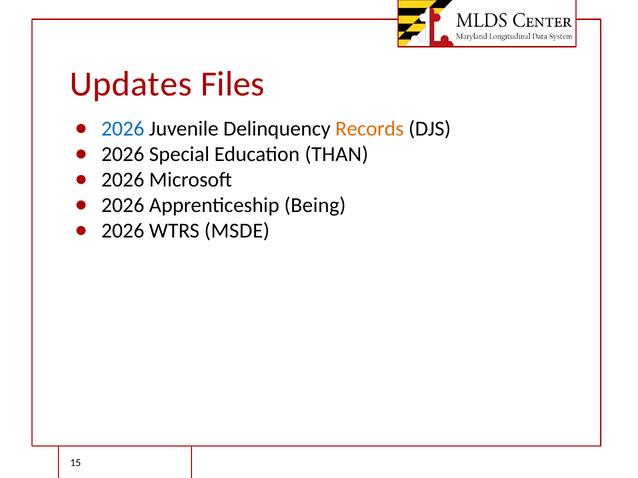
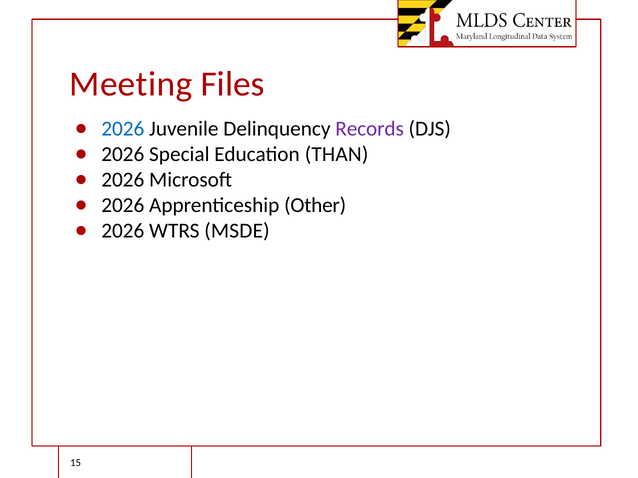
Updates: Updates -> Meeting
Records colour: orange -> purple
Being: Being -> Other
